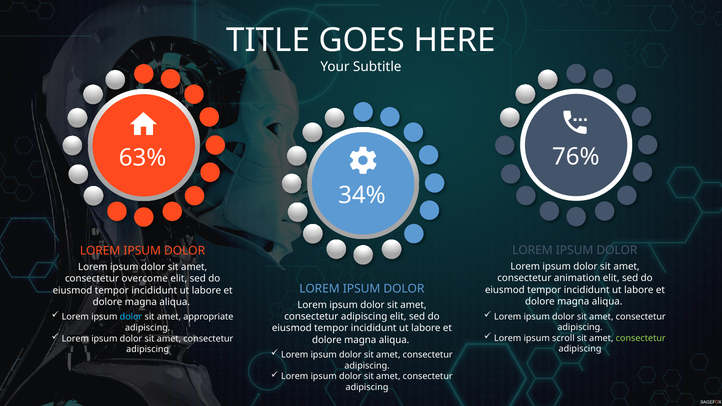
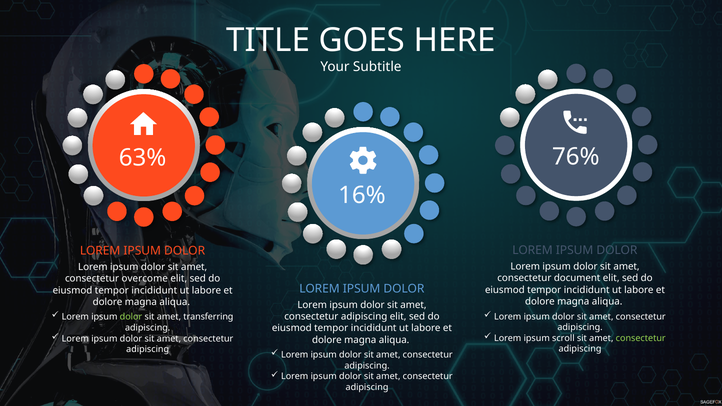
34%: 34% -> 16%
animation: animation -> document
dolor at (131, 317) colour: light blue -> light green
appropriate: appropriate -> transferring
